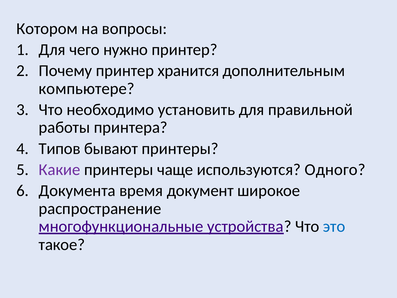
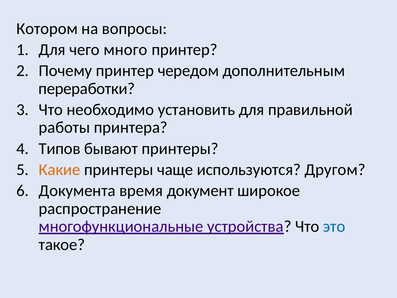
нужно: нужно -> много
хранится: хранится -> чередом
компьютере: компьютере -> переработки
Какие colour: purple -> orange
Одного: Одного -> Другом
